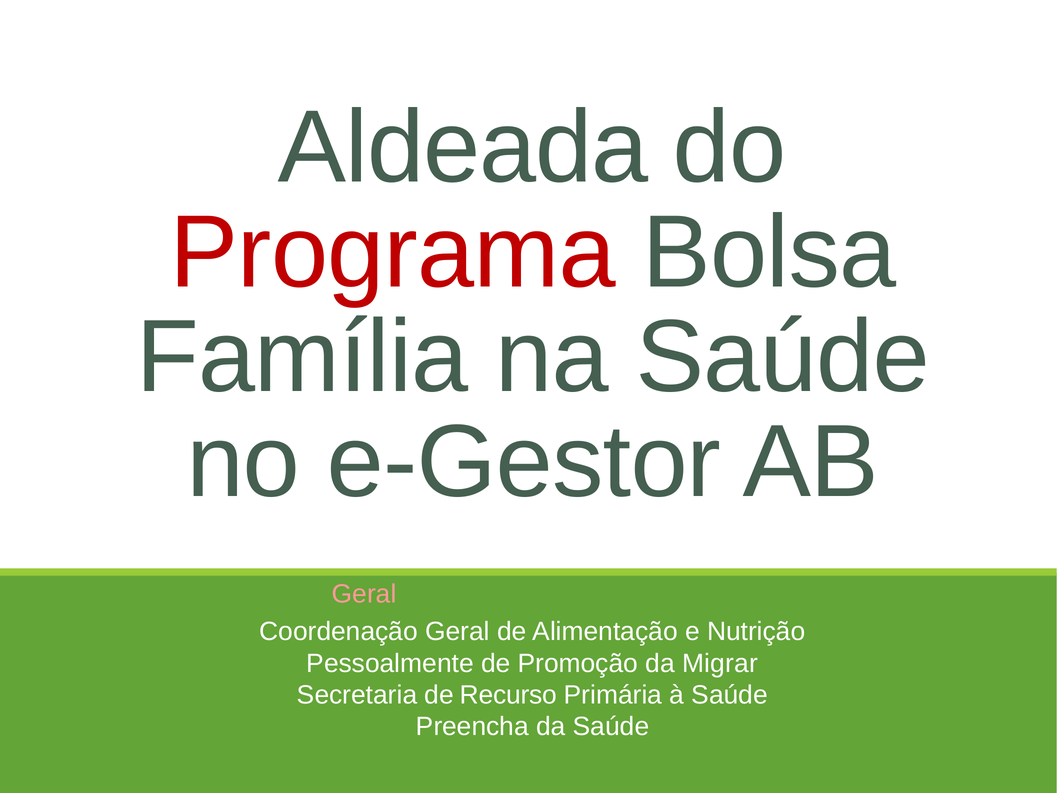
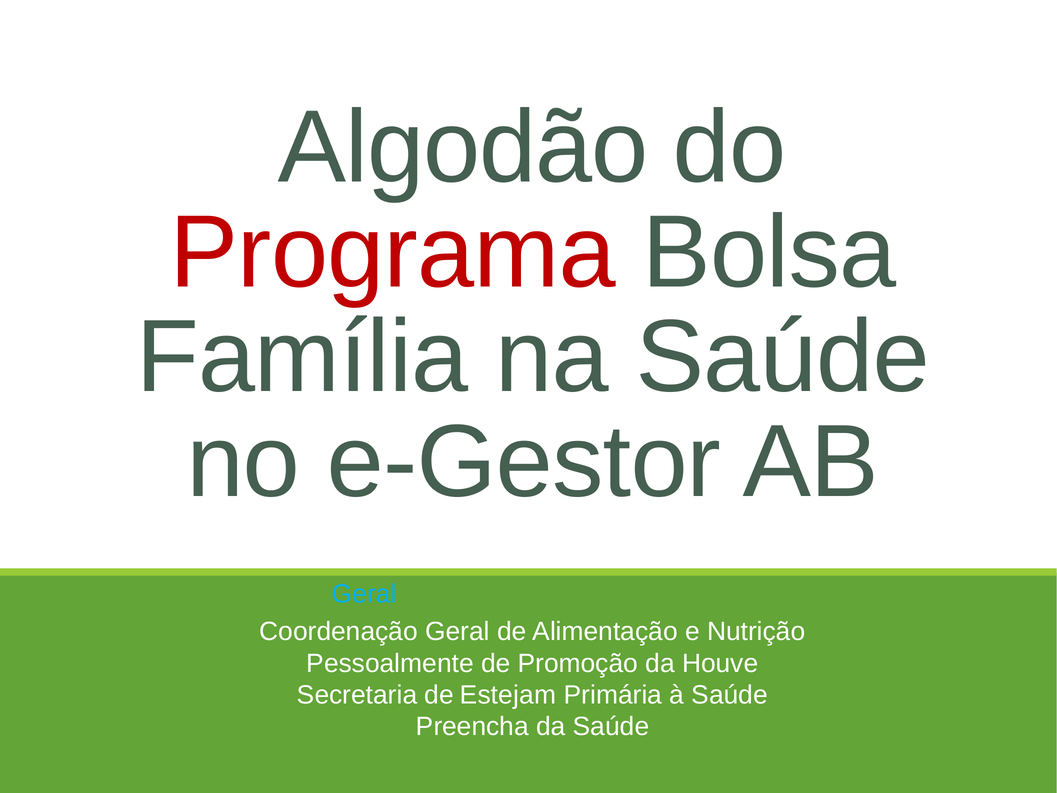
Aldeada: Aldeada -> Algodão
Geral at (364, 594) colour: pink -> light blue
Migrar: Migrar -> Houve
Recurso: Recurso -> Estejam
